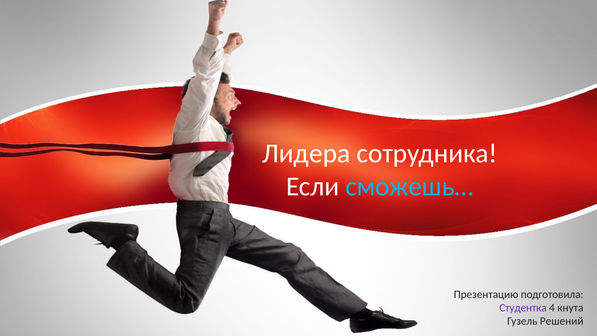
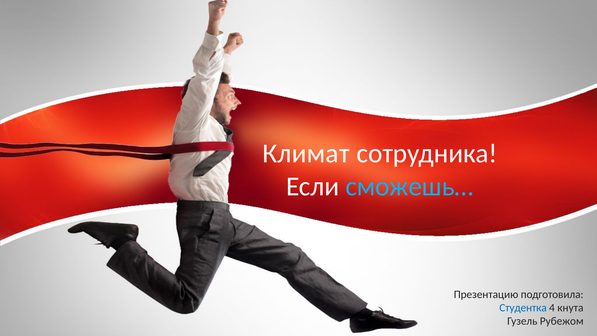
Лидера: Лидера -> Климат
Студентка colour: purple -> blue
Решений: Решений -> Рубежом
